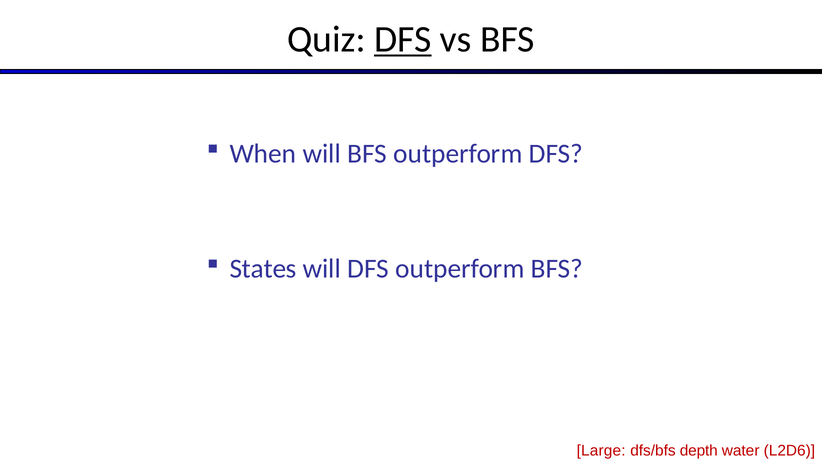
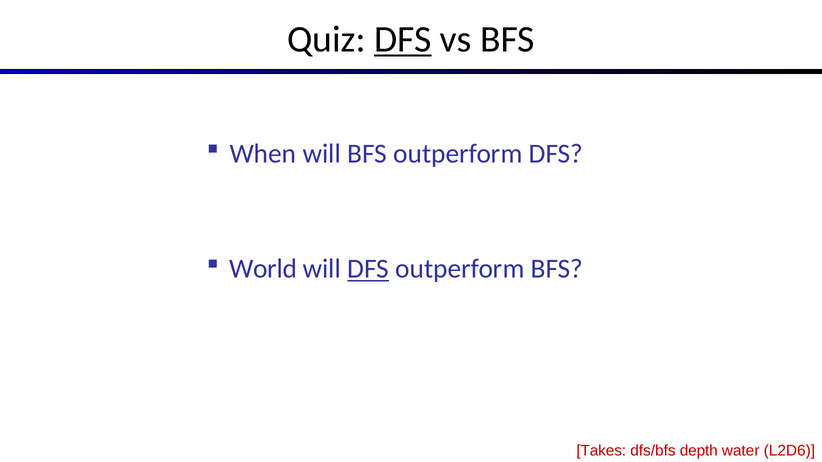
States: States -> World
DFS at (368, 269) underline: none -> present
Large: Large -> Takes
